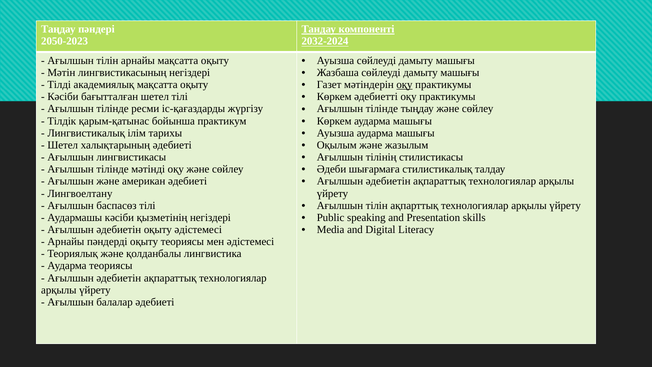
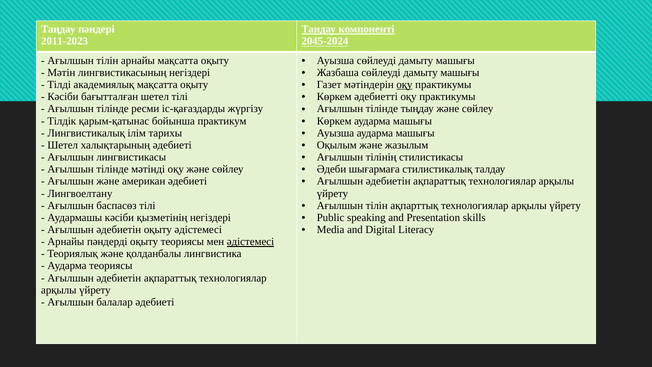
2050-2023: 2050-2023 -> 2011-2023
2032-2024: 2032-2024 -> 2045-2024
әдістемесі at (251, 242) underline: none -> present
